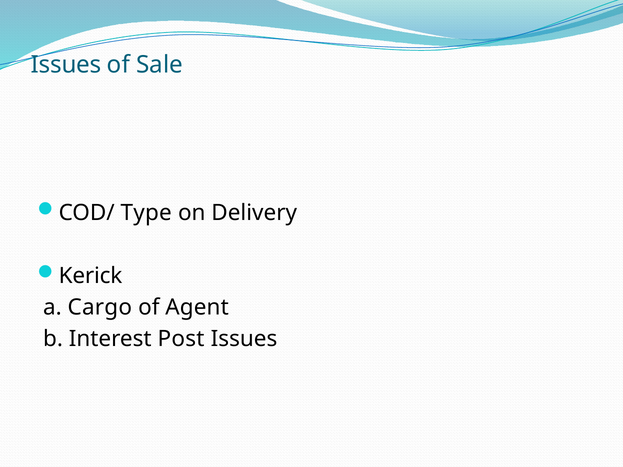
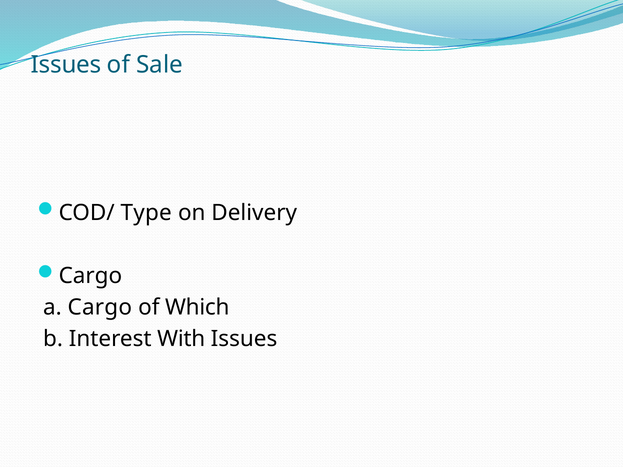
Kerick at (90, 276): Kerick -> Cargo
Agent: Agent -> Which
Post: Post -> With
